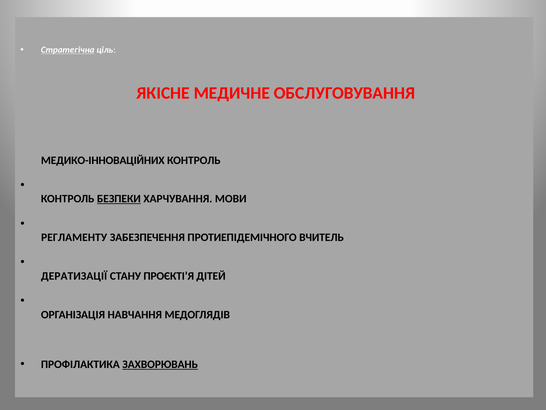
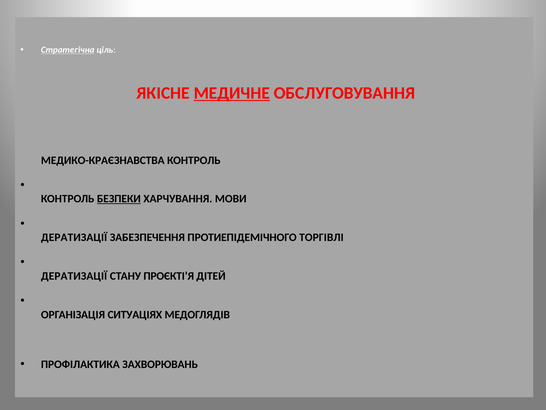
МЕДИЧНЕ underline: none -> present
МЕДИКО-ІННОВАЦІЙНИХ: МЕДИКО-ІННОВАЦІЙНИХ -> МЕДИКО-КРАЄЗНАВСТВА
РЕГЛАМЕНТУ at (74, 237): РЕГЛАМЕНТУ -> ДЕРАТИЗАЦІЇ
ВЧИТЕЛЬ: ВЧИТЕЛЬ -> ТОРГІВЛІ
НАВЧАННЯ: НАВЧАННЯ -> СИТУАЦІЯХ
ЗАХВОРЮВАНЬ underline: present -> none
